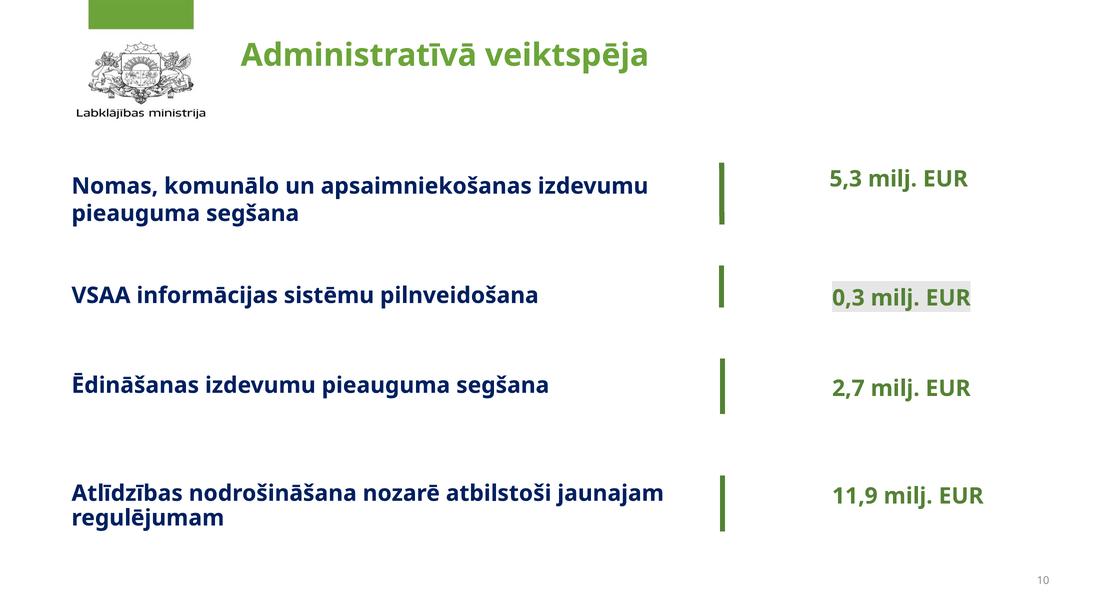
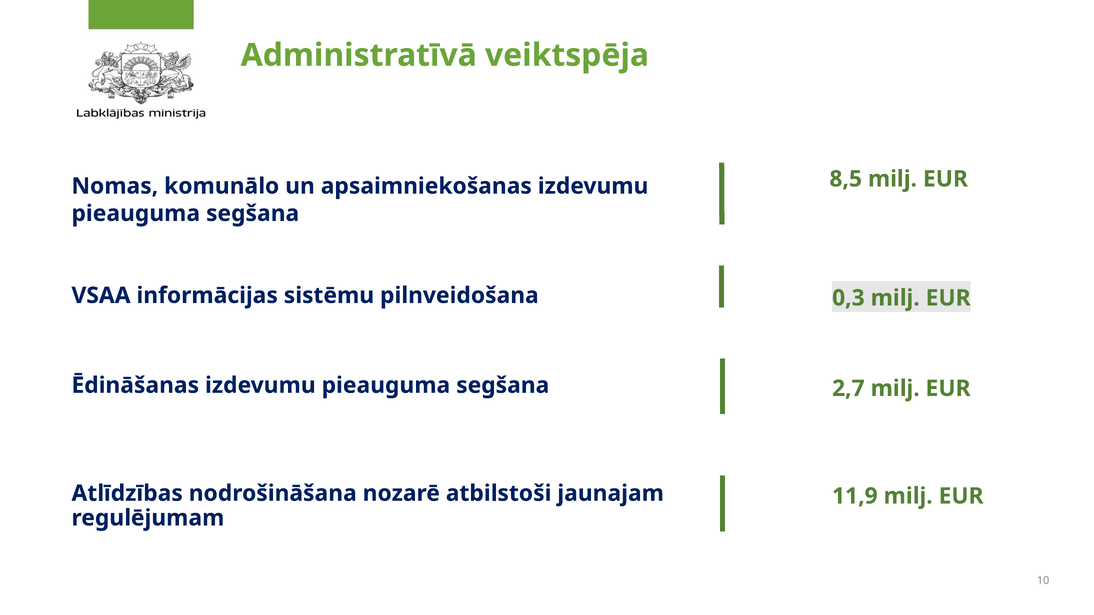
5,3: 5,3 -> 8,5
